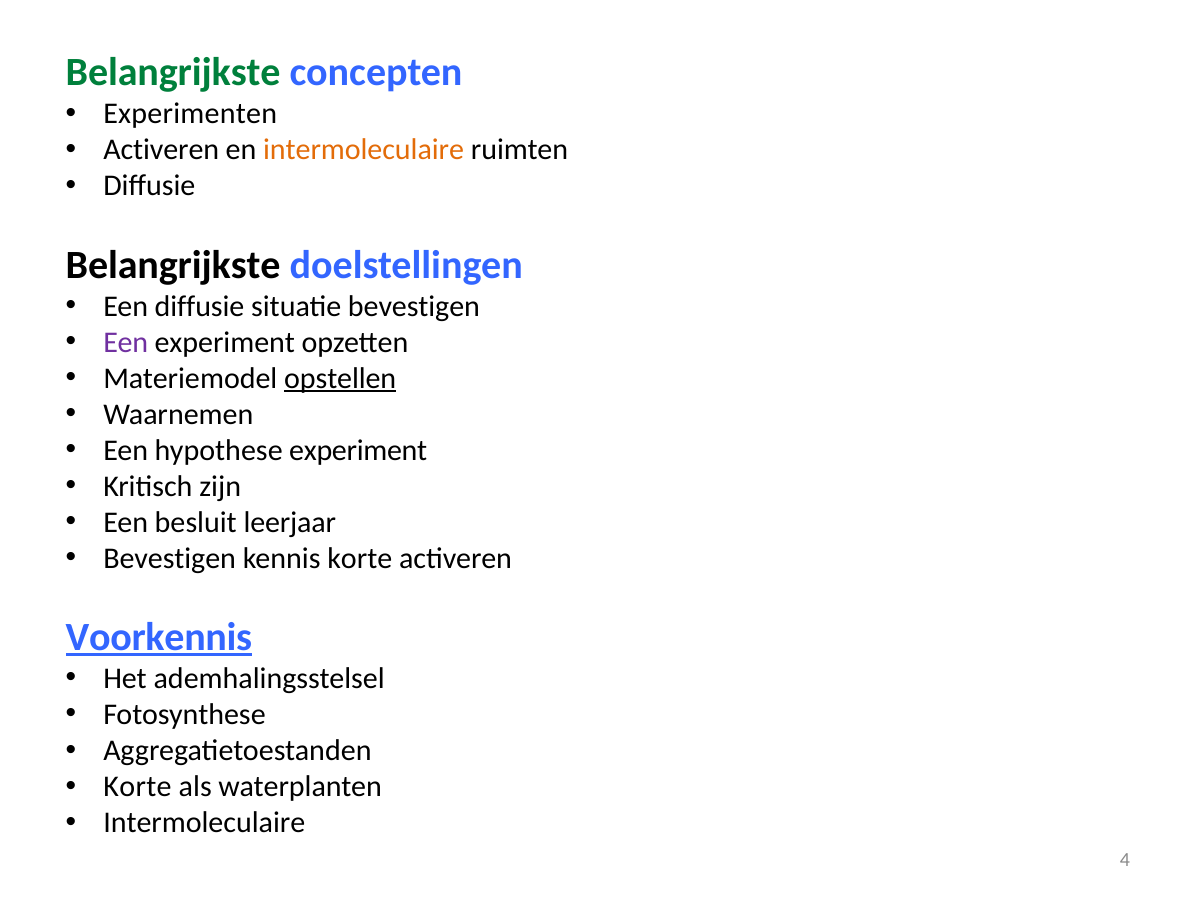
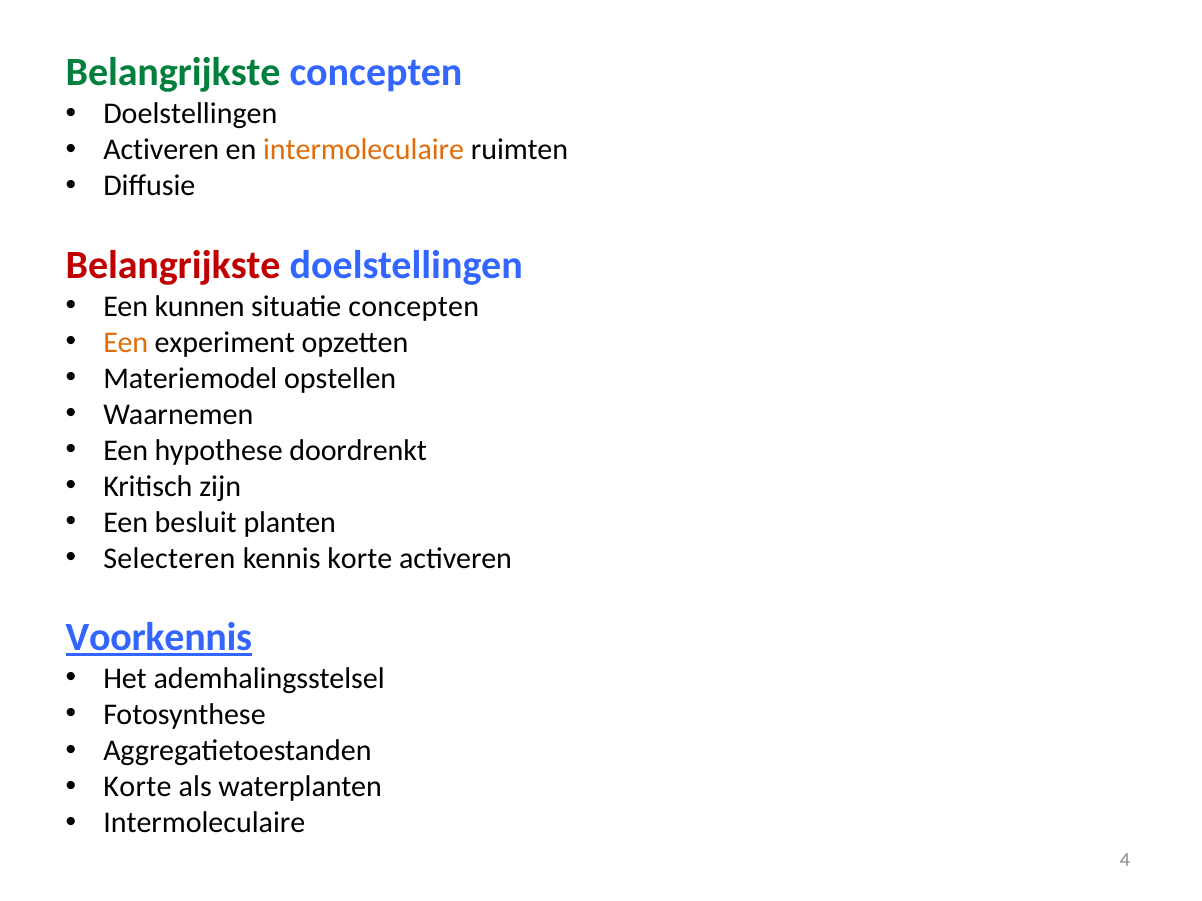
Experimenten at (190, 114): Experimenten -> Doelstellingen
Belangrijkste at (173, 265) colour: black -> red
Een diffusie: diffusie -> kunnen
situatie bevestigen: bevestigen -> concepten
Een at (126, 342) colour: purple -> orange
opstellen underline: present -> none
hypothese experiment: experiment -> doordrenkt
leerjaar: leerjaar -> planten
Bevestigen at (170, 559): Bevestigen -> Selecteren
